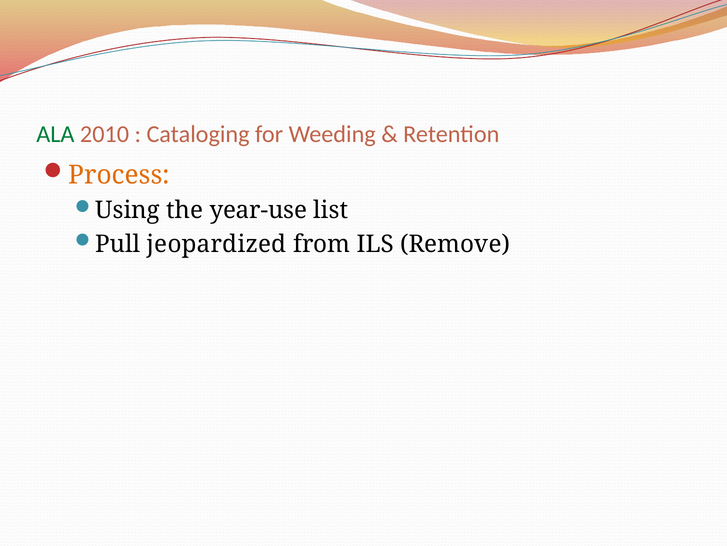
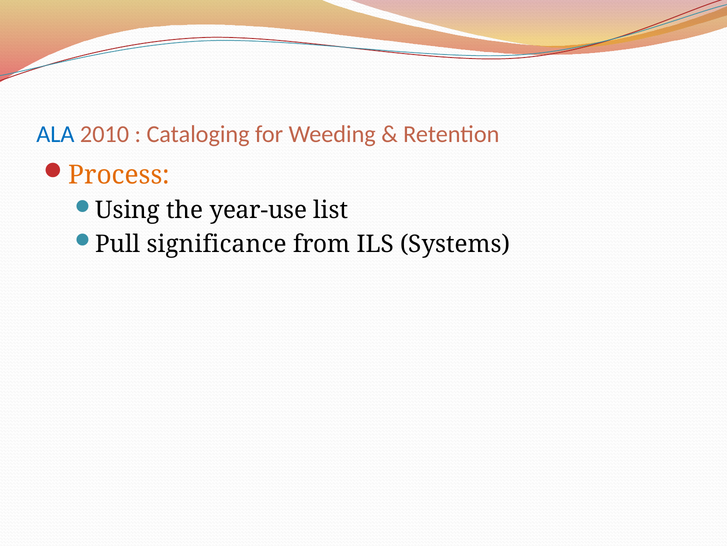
ALA colour: green -> blue
jeopardized: jeopardized -> significance
Remove: Remove -> Systems
